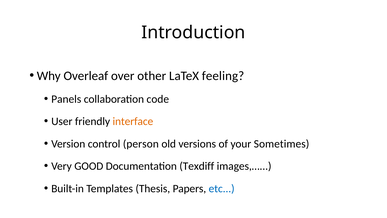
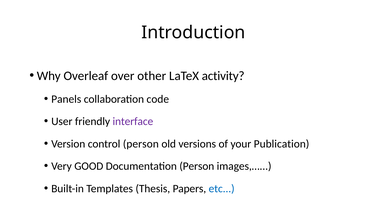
feeling: feeling -> activity
interface colour: orange -> purple
Sometimes: Sometimes -> Publication
Documentation Texdiff: Texdiff -> Person
